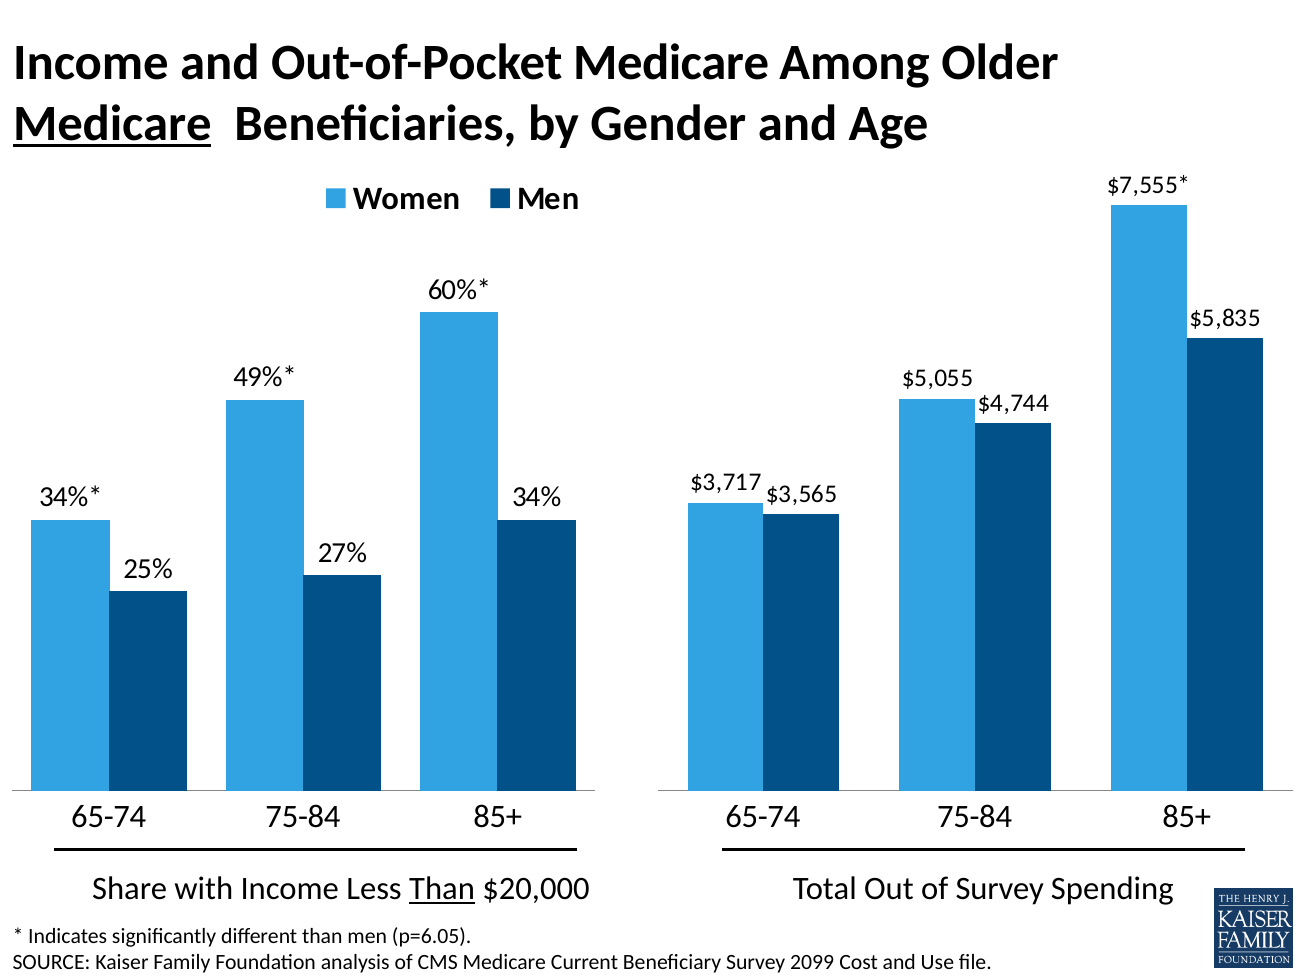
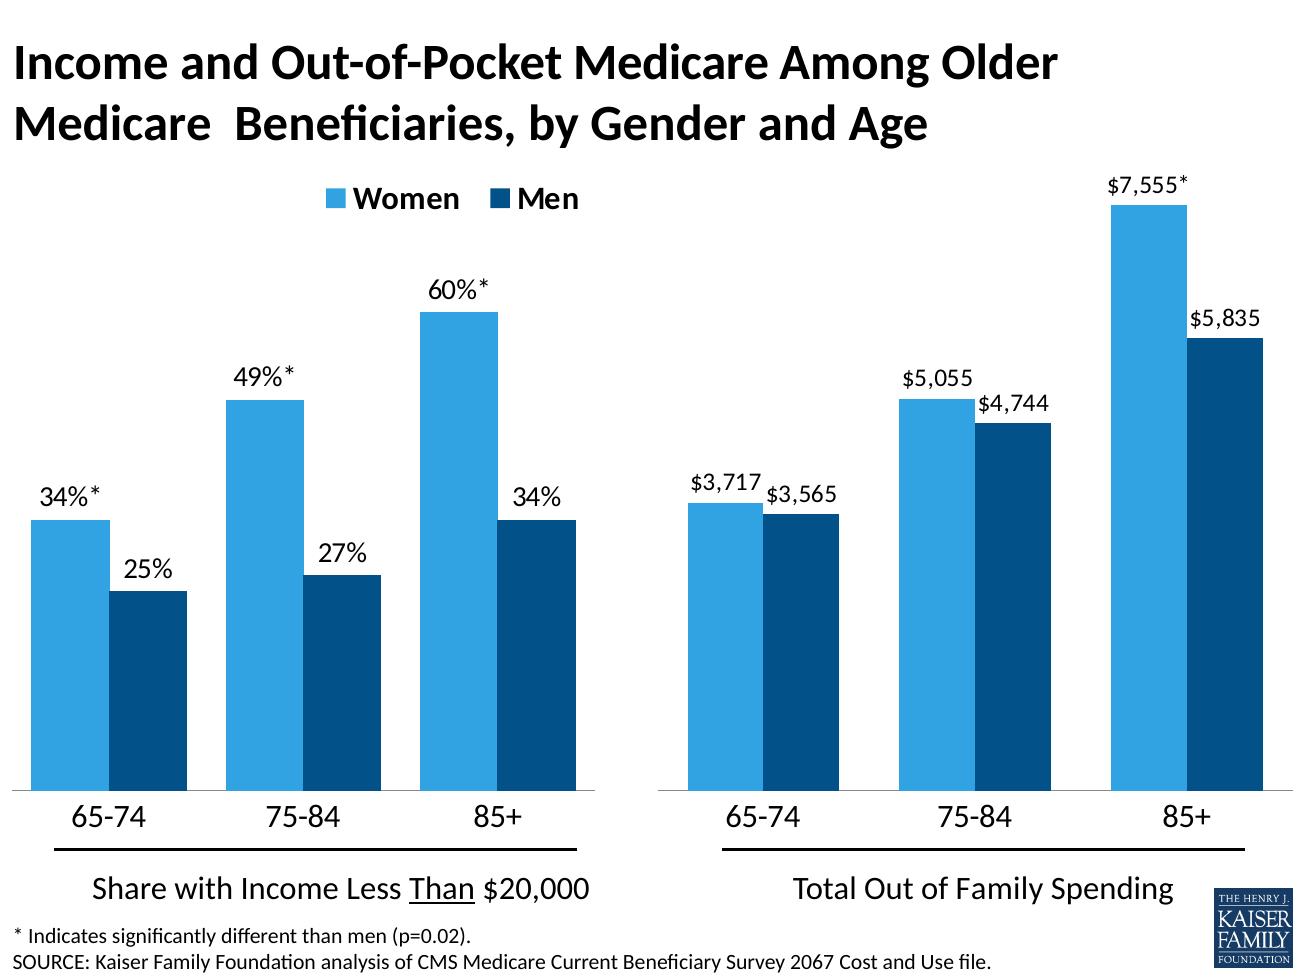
Medicare at (112, 123) underline: present -> none
of Survey: Survey -> Family
p=6.05: p=6.05 -> p=0.02
2099: 2099 -> 2067
